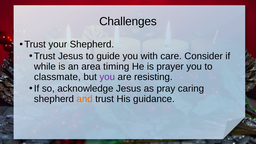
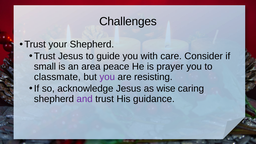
while: while -> small
timing: timing -> peace
pray: pray -> wise
and colour: orange -> purple
